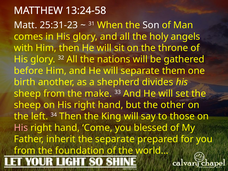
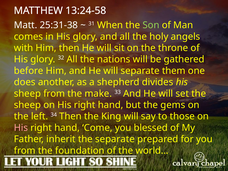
25:31-23: 25:31-23 -> 25:31-38
Son colour: white -> light green
birth: birth -> does
other: other -> gems
